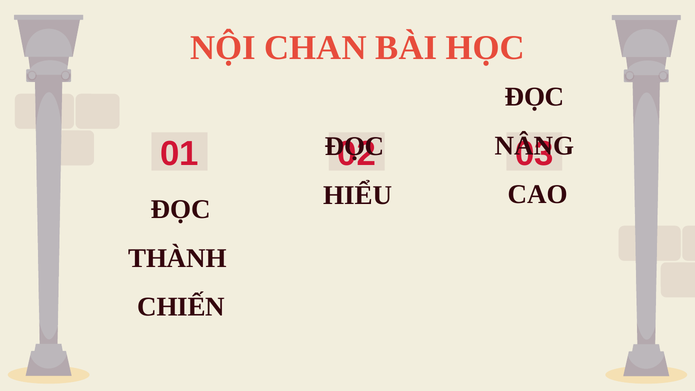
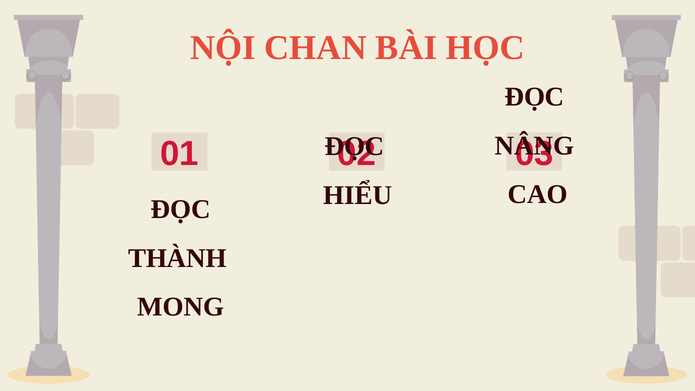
CHIẾN: CHIẾN -> MONG
